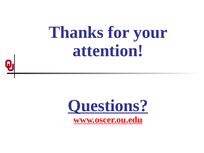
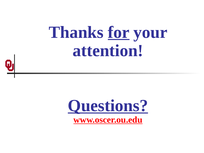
for underline: none -> present
